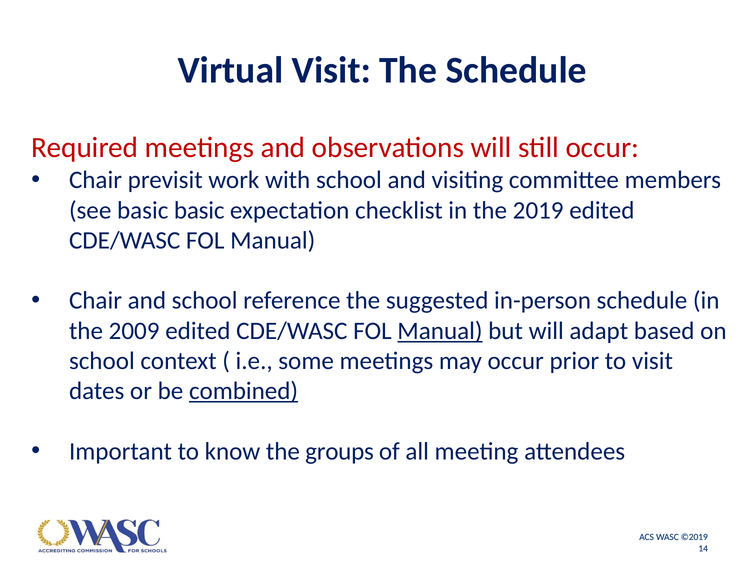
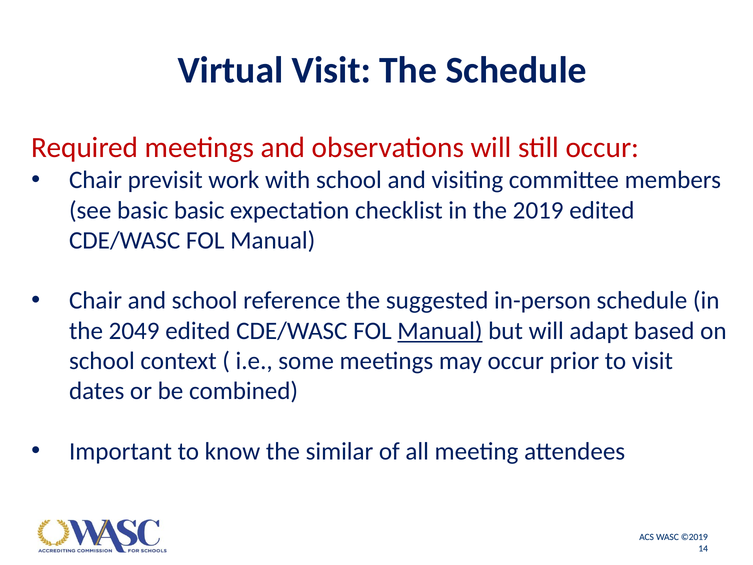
2009: 2009 -> 2049
combined underline: present -> none
groups: groups -> similar
